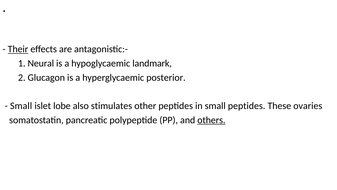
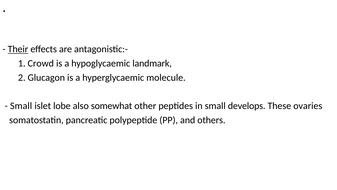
Neural: Neural -> Crowd
posterior: posterior -> molecule
stimulates: stimulates -> somewhat
small peptides: peptides -> develops
others underline: present -> none
